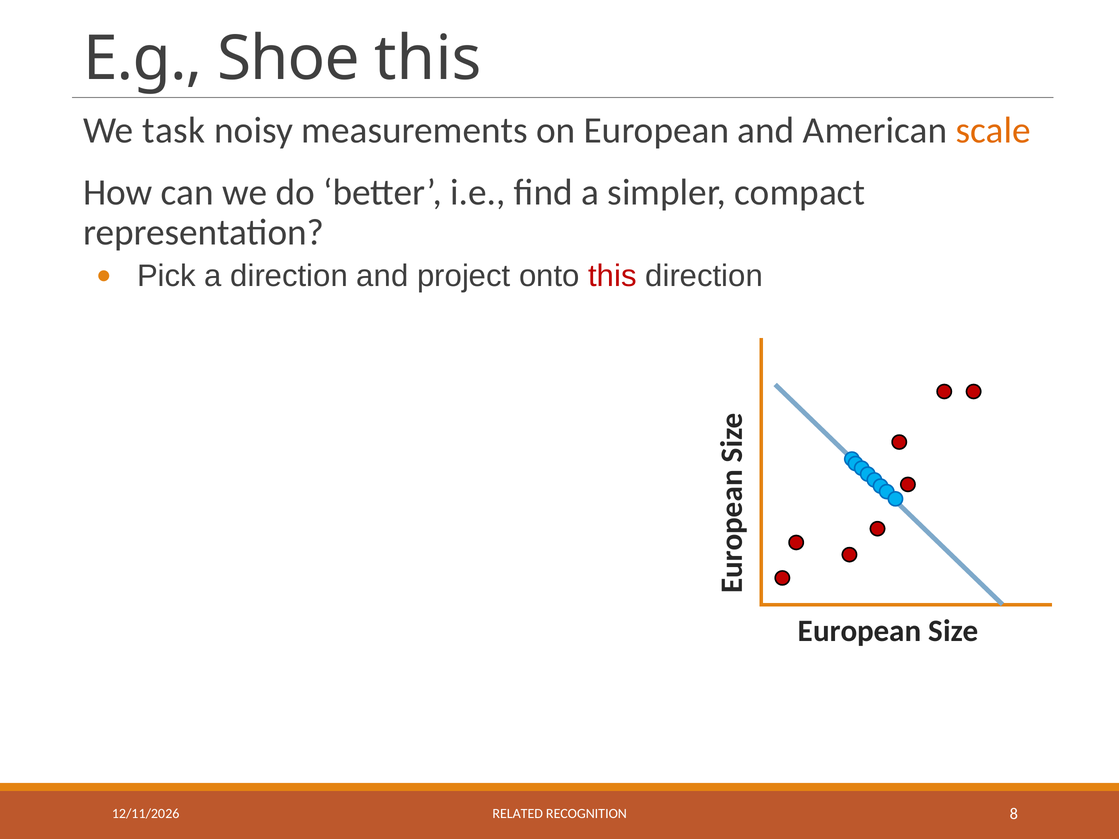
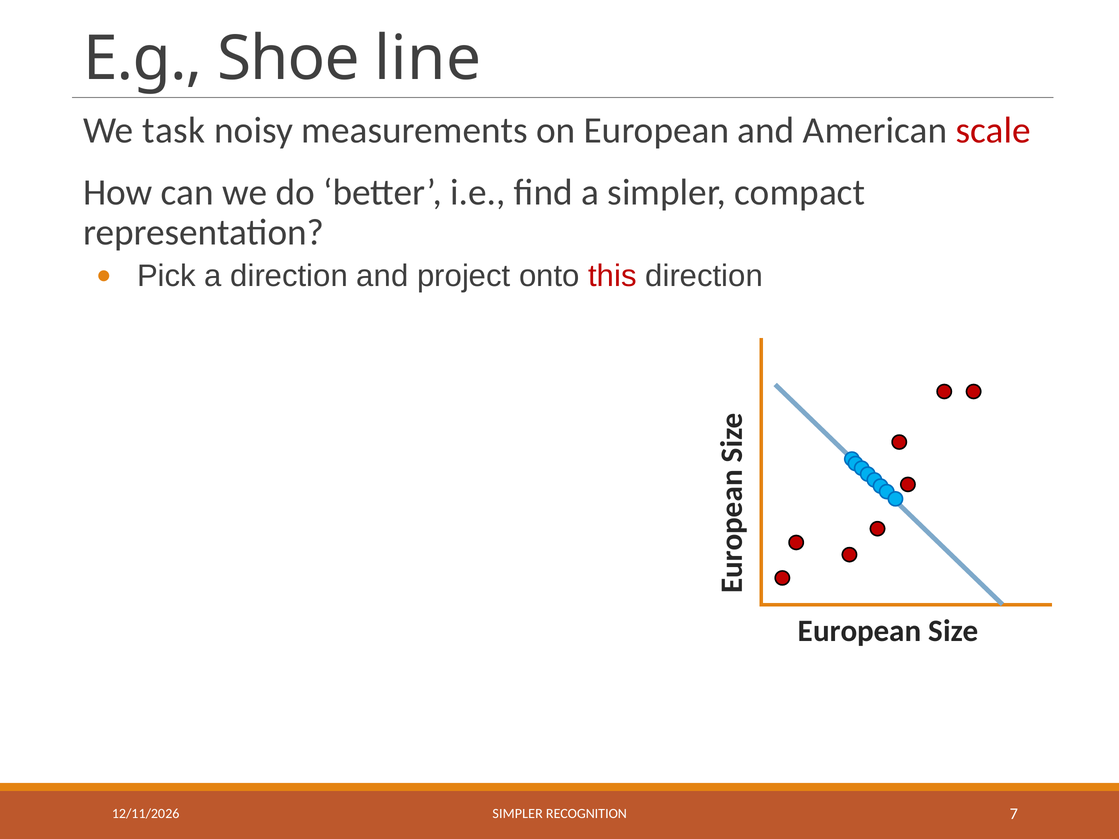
Shoe this: this -> line
scale colour: orange -> red
RELATED at (518, 814): RELATED -> SIMPLER
8: 8 -> 7
